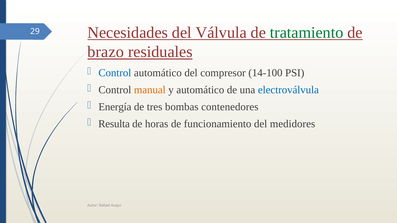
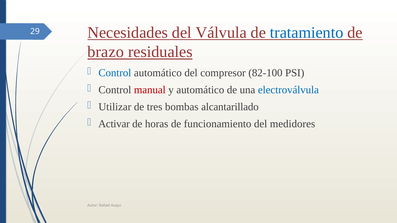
tratamiento colour: green -> blue
14-100: 14-100 -> 82-100
manual colour: orange -> red
Energía: Energía -> Utilizar
contenedores: contenedores -> alcantarillado
Resulta: Resulta -> Activar
